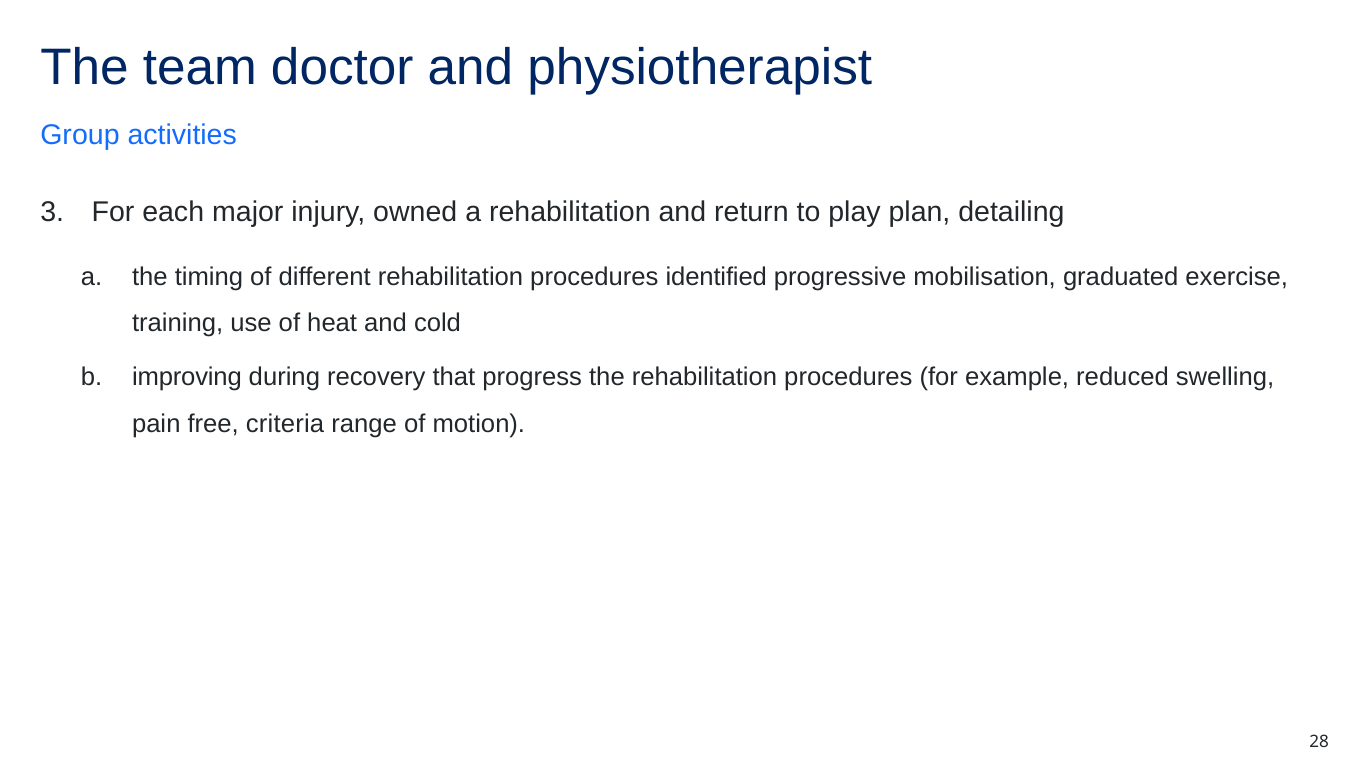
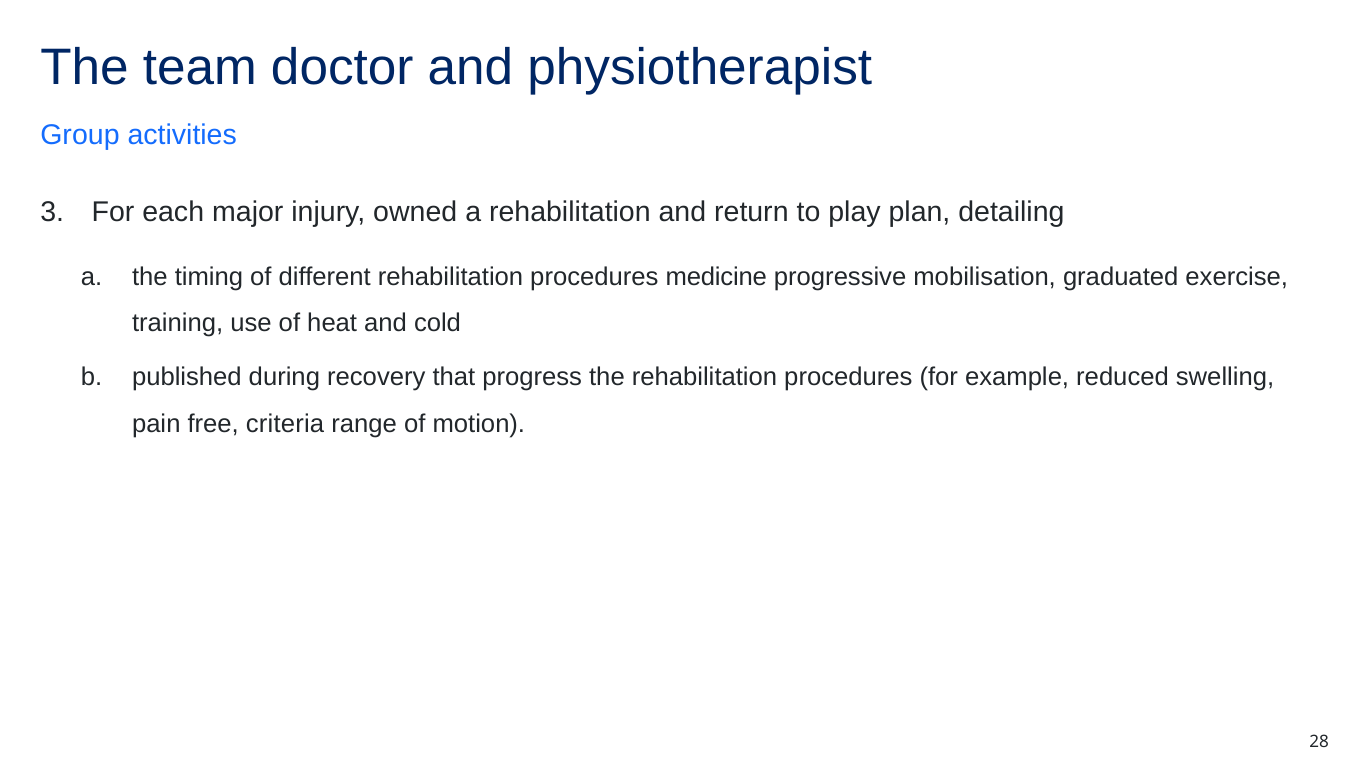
identified: identified -> medicine
improving: improving -> published
